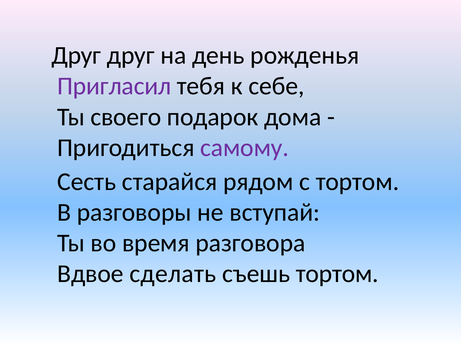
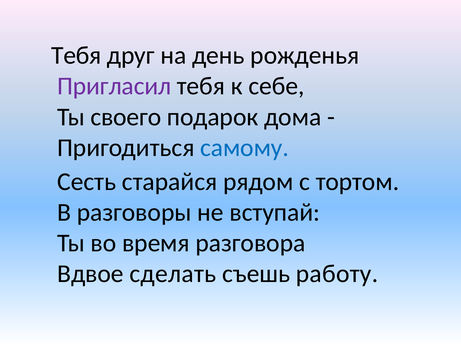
Друг at (76, 55): Друг -> Тебя
самому colour: purple -> blue
съешь тортом: тортом -> работу
